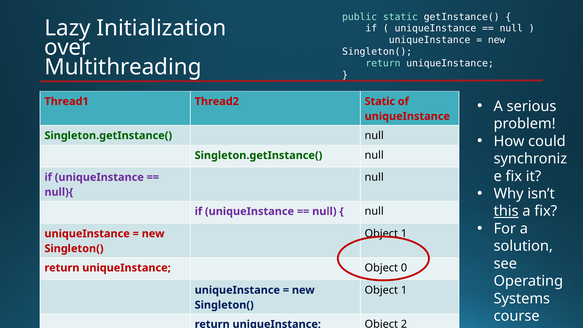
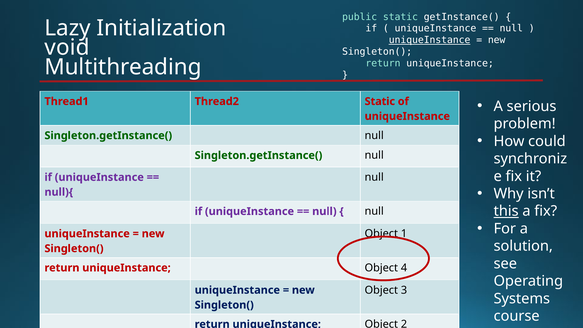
uniqueInstance at (430, 40) underline: none -> present
over: over -> void
0: 0 -> 4
1 at (404, 290): 1 -> 3
